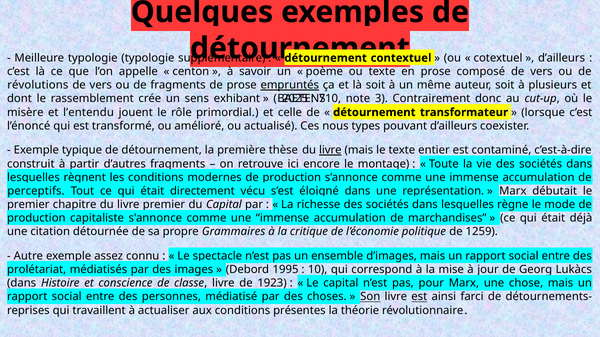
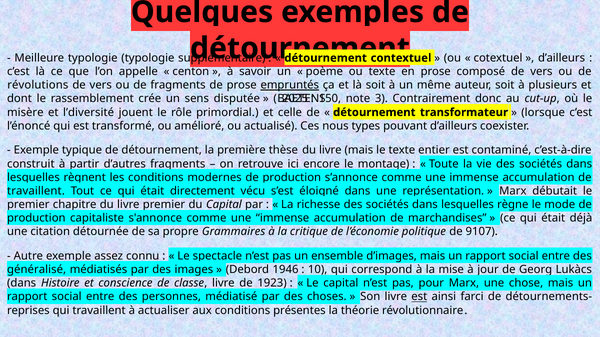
exhibant: exhibant -> disputée
710: 710 -> 150
l’entendu: l’entendu -> l’diversité
livre at (330, 150) underline: present -> none
perceptifs at (36, 191): perceptifs -> travaillent
1259: 1259 -> 9107
prolétariat: prolétariat -> généralisé
1995: 1995 -> 1946
Son underline: present -> none
